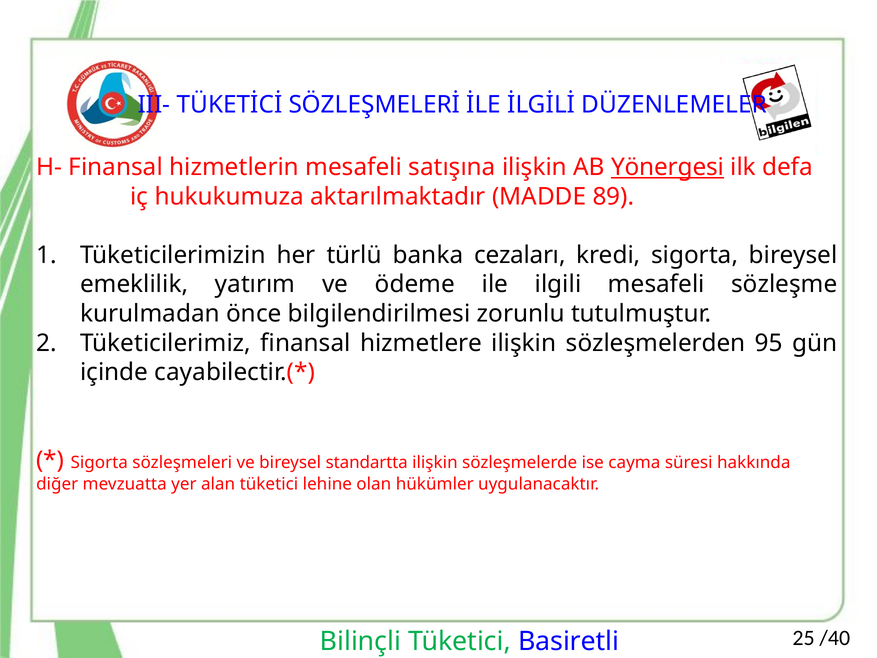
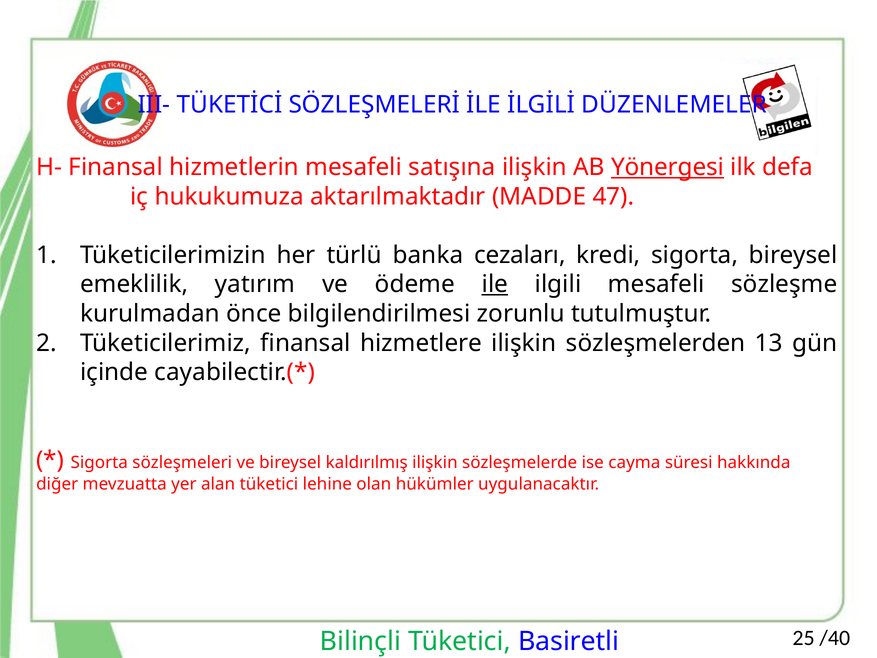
89: 89 -> 47
ile underline: none -> present
95: 95 -> 13
standartta: standartta -> kaldırılmış
